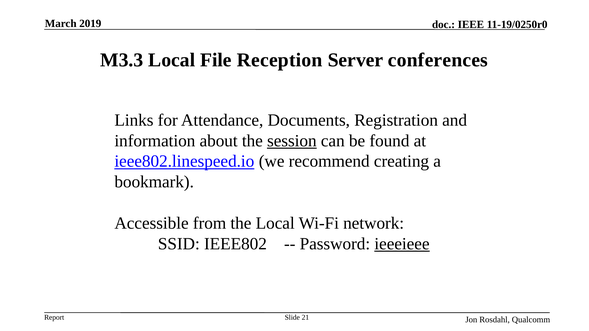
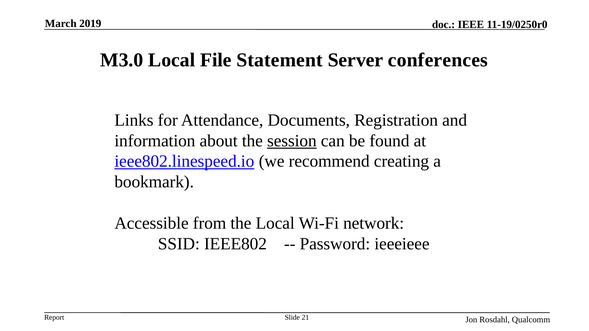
M3.3: M3.3 -> M3.0
Reception: Reception -> Statement
ieeeieee underline: present -> none
